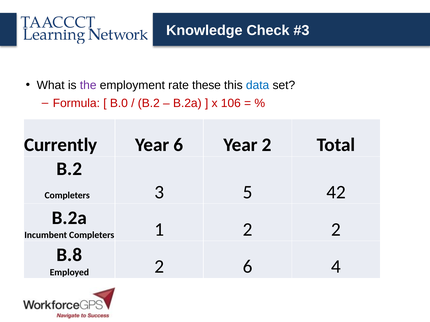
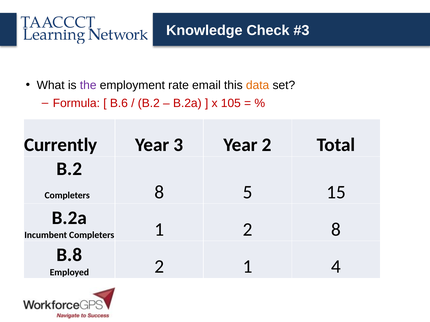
these: these -> email
data colour: blue -> orange
B.0: B.0 -> B.6
106: 106 -> 105
Year 6: 6 -> 3
Completers 3: 3 -> 8
42: 42 -> 15
2 2: 2 -> 8
2 6: 6 -> 1
